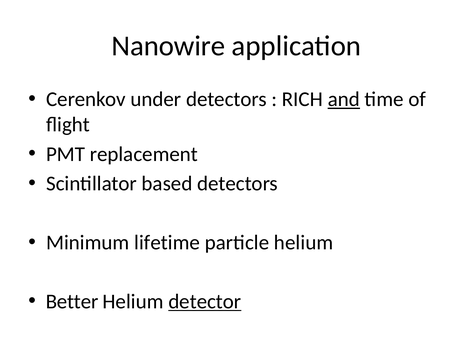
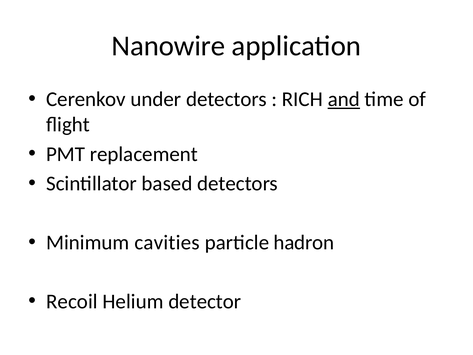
lifetime: lifetime -> cavities
particle helium: helium -> hadron
Better: Better -> Recoil
detector underline: present -> none
